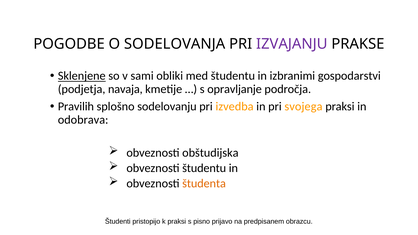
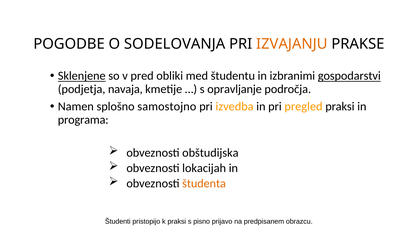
IZVAJANJU colour: purple -> orange
sami: sami -> pred
gospodarstvi underline: none -> present
Pravilih: Pravilih -> Namen
sodelovanju: sodelovanju -> samostojno
svojega: svojega -> pregled
odobrava: odobrava -> programa
obveznosti študentu: študentu -> lokacijah
